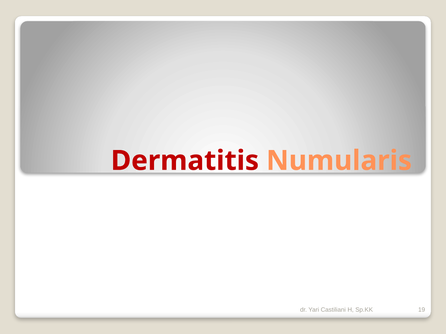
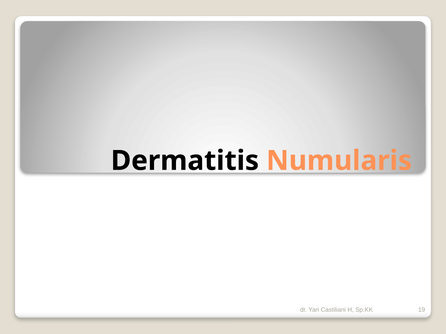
Dermatitis colour: red -> black
